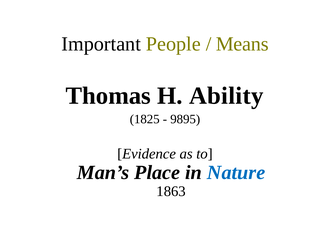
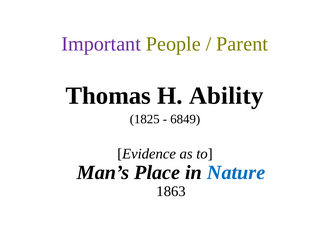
Important colour: black -> purple
Means: Means -> Parent
9895: 9895 -> 6849
